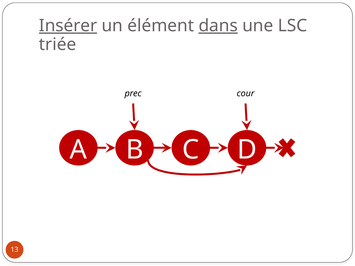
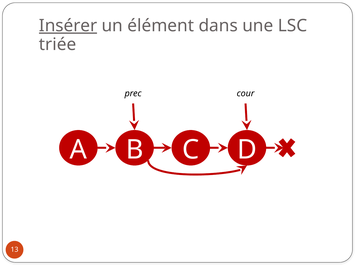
dans underline: present -> none
